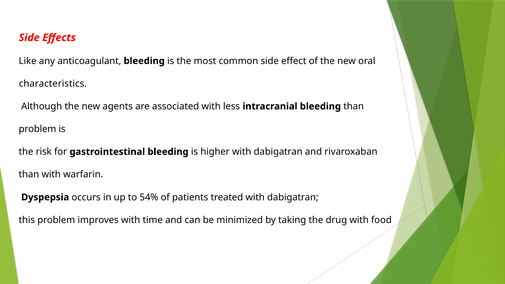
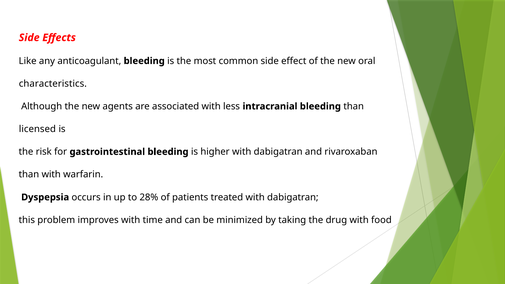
problem at (37, 129): problem -> licensed
54%: 54% -> 28%
